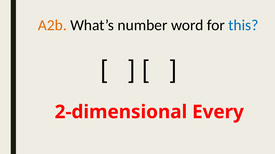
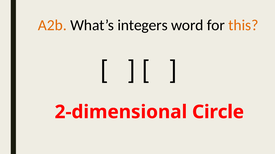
number: number -> integers
this colour: blue -> orange
Every: Every -> Circle
